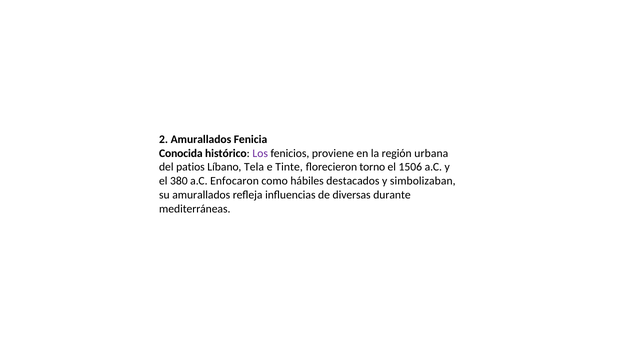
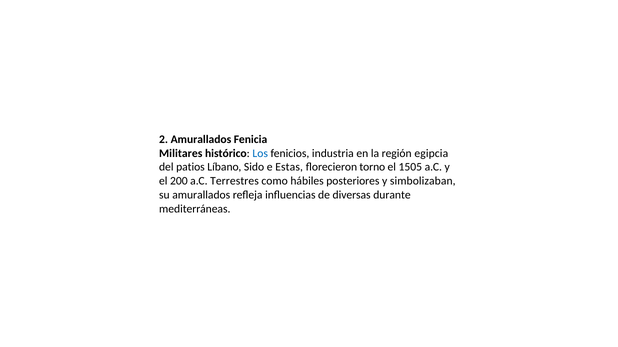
Conocida: Conocida -> Militares
Los colour: purple -> blue
proviene: proviene -> industria
urbana: urbana -> egipcia
Tela: Tela -> Sido
Tinte: Tinte -> Estas
1506: 1506 -> 1505
380: 380 -> 200
Enfocaron: Enfocaron -> Terrestres
destacados: destacados -> posteriores
